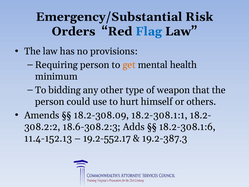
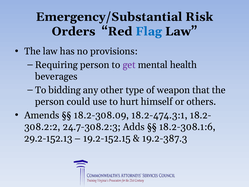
get colour: orange -> purple
minimum: minimum -> beverages
18.2-308.1:1: 18.2-308.1:1 -> 18.2-474.3:1
18.6-308.2:3: 18.6-308.2:3 -> 24.7-308.2:3
11.4-152.13: 11.4-152.13 -> 29.2-152.13
19.2-552.17: 19.2-552.17 -> 19.2-152.15
